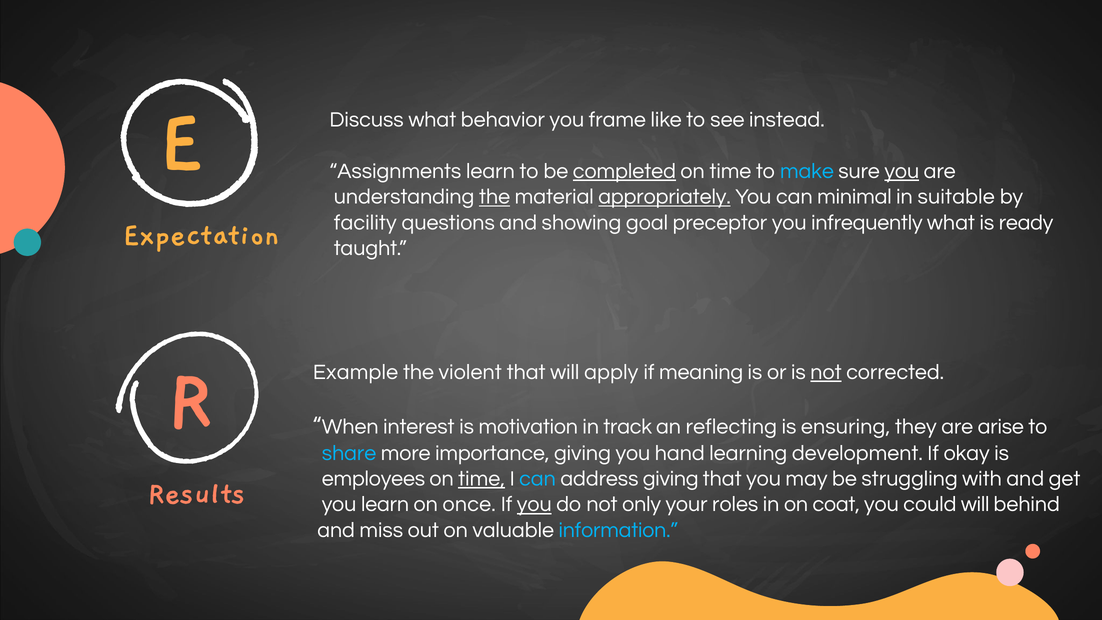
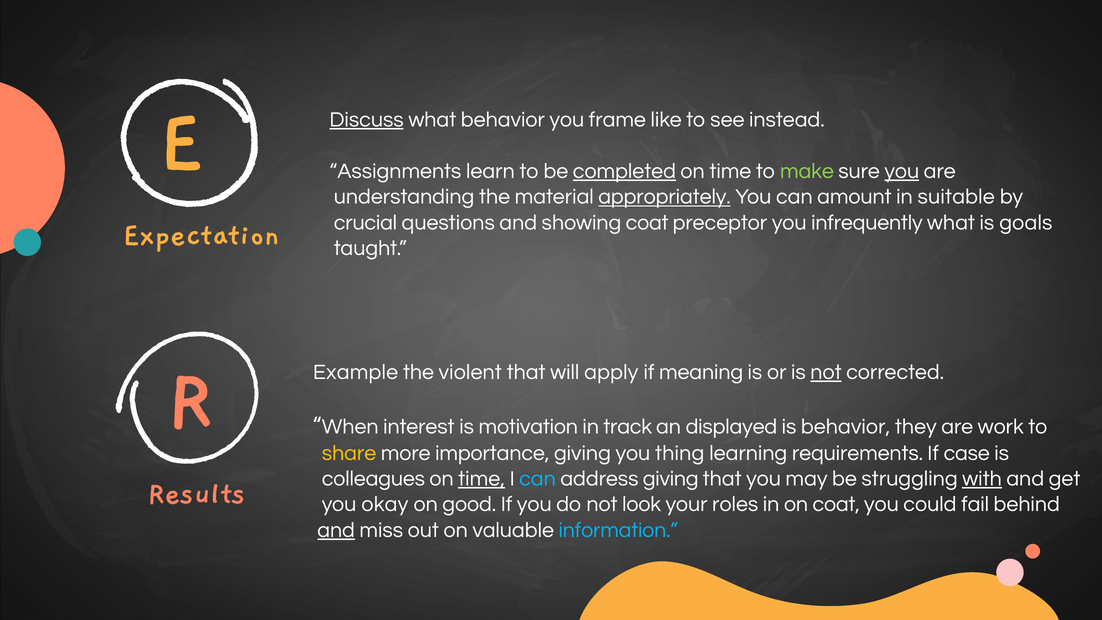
Discuss underline: none -> present
make colour: light blue -> light green
the at (495, 197) underline: present -> none
minimal: minimal -> amount
facility: facility -> crucial
showing goal: goal -> coat
ready: ready -> goals
reflecting: reflecting -> displayed
is ensuring: ensuring -> behavior
arise: arise -> work
share colour: light blue -> yellow
hand: hand -> thing
development: development -> requirements
okay: okay -> case
employees: employees -> colleagues
with underline: none -> present
you learn: learn -> okay
once: once -> good
you at (534, 504) underline: present -> none
only: only -> look
could will: will -> fail
and at (336, 530) underline: none -> present
